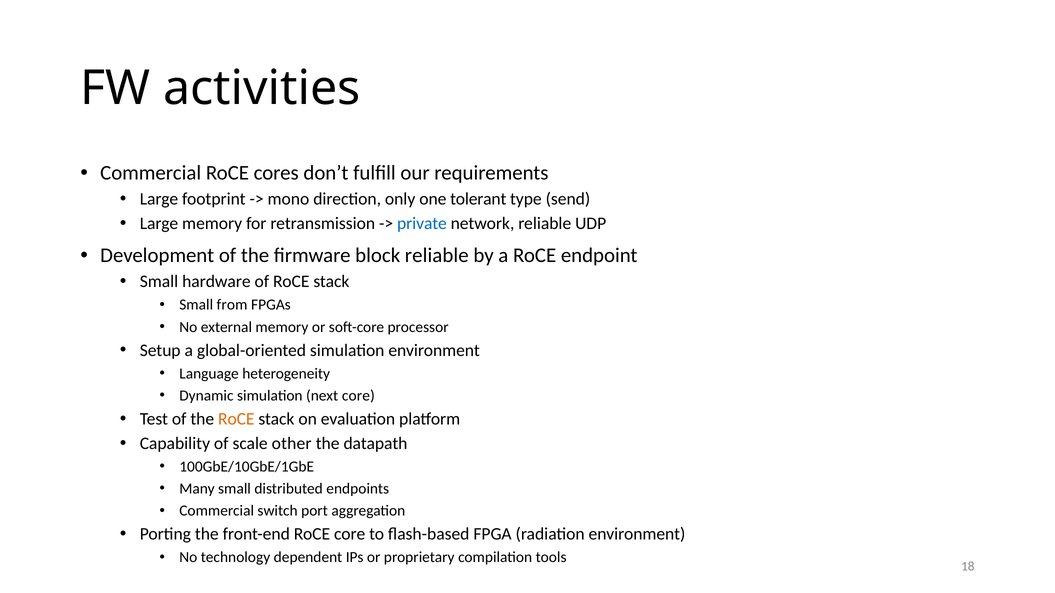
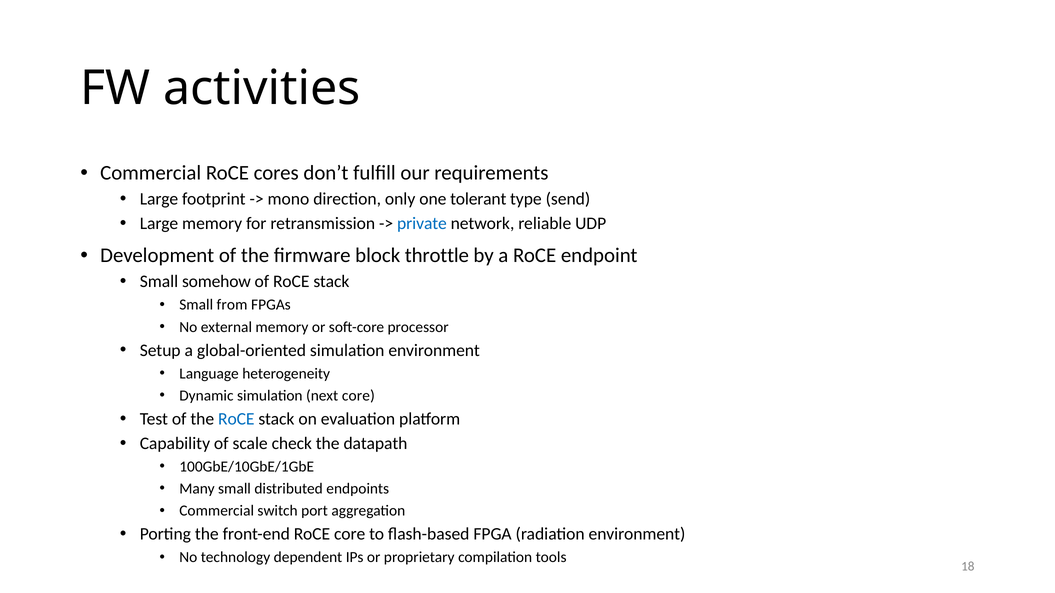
block reliable: reliable -> throttle
hardware: hardware -> somehow
RoCE at (236, 419) colour: orange -> blue
other: other -> check
